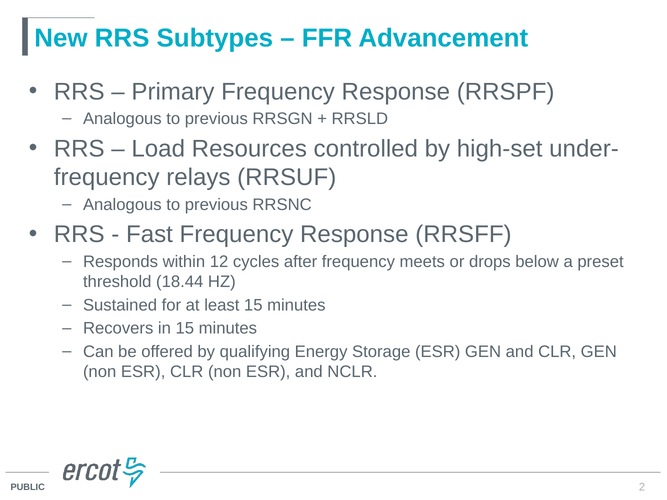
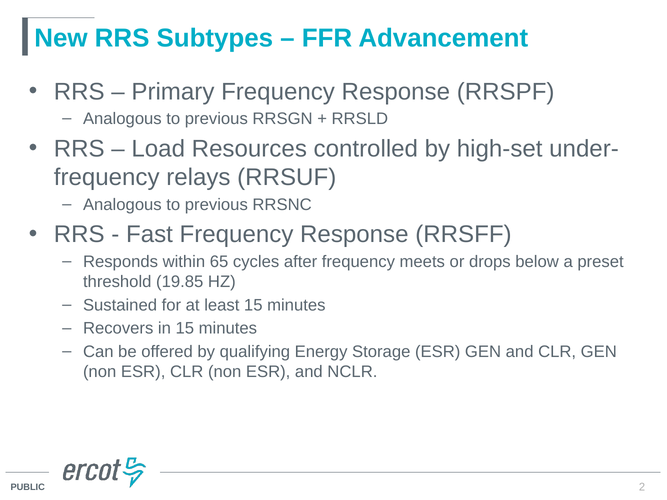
12: 12 -> 65
18.44: 18.44 -> 19.85
